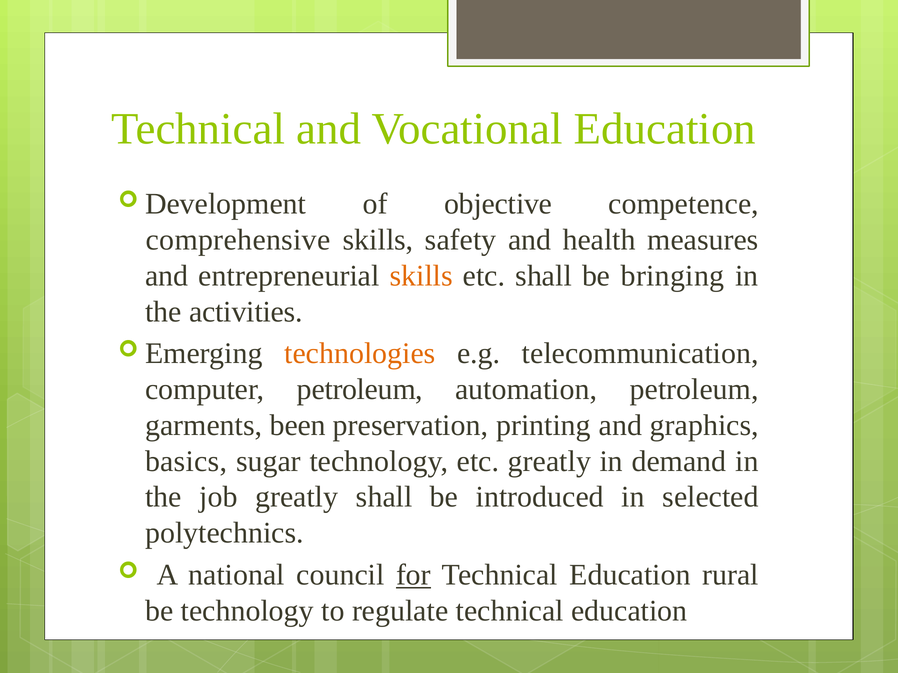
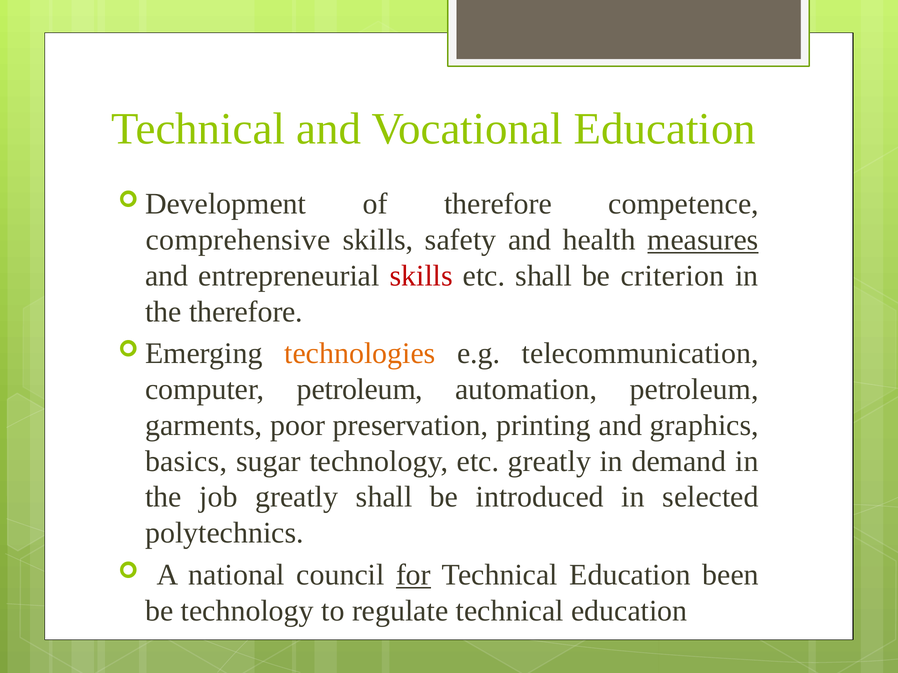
of objective: objective -> therefore
measures underline: none -> present
skills at (421, 276) colour: orange -> red
bringing: bringing -> criterion
the activities: activities -> therefore
been: been -> poor
rural: rural -> been
